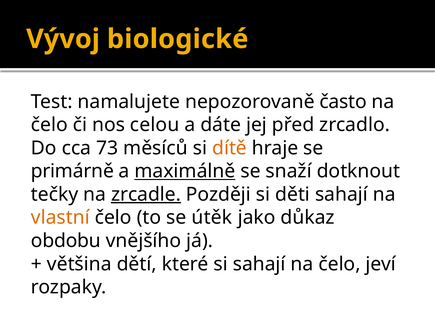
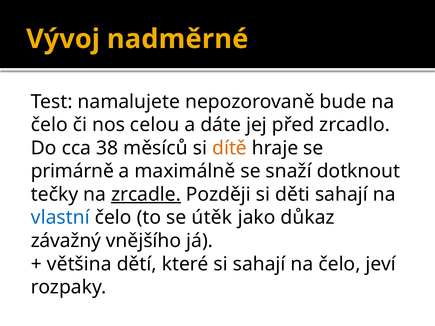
biologické: biologické -> nadměrné
často: často -> bude
73: 73 -> 38
maximálně underline: present -> none
vlastní colour: orange -> blue
obdobu: obdobu -> závažný
